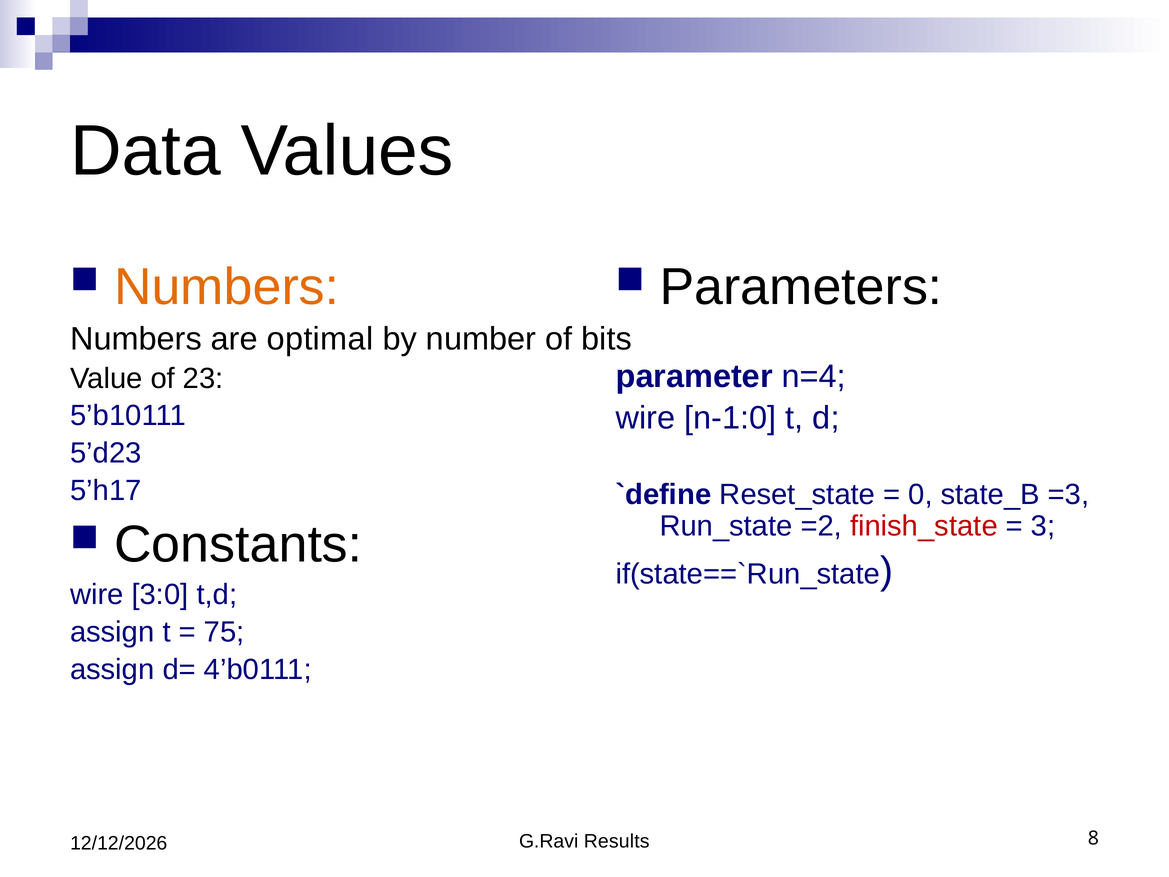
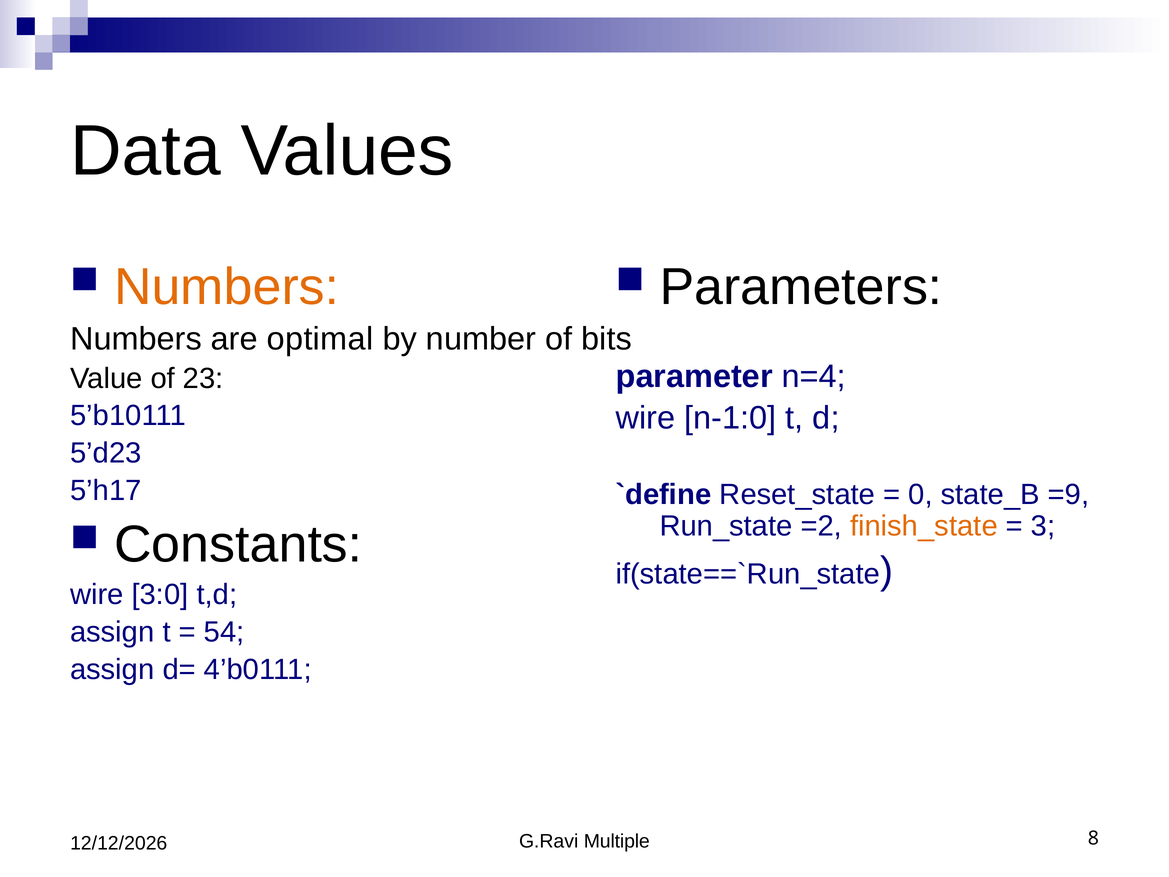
=3: =3 -> =9
finish_state colour: red -> orange
75: 75 -> 54
Results: Results -> Multiple
